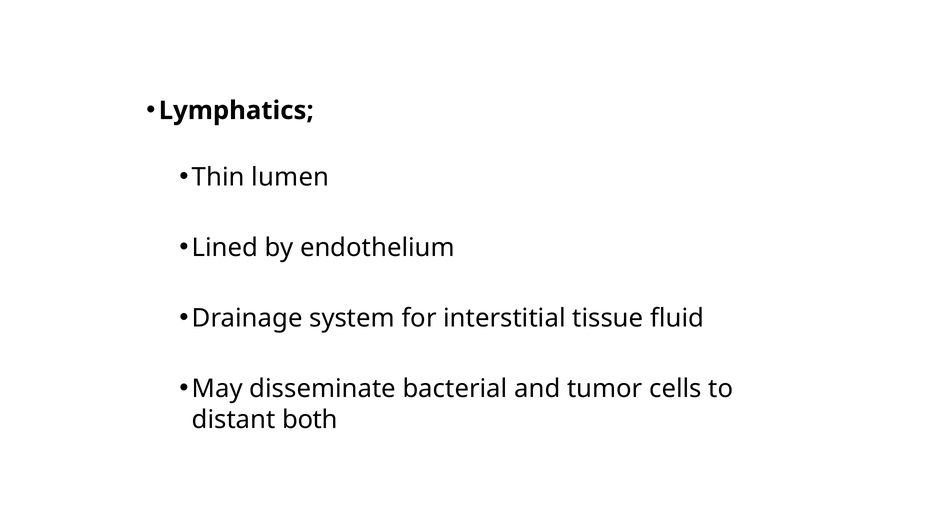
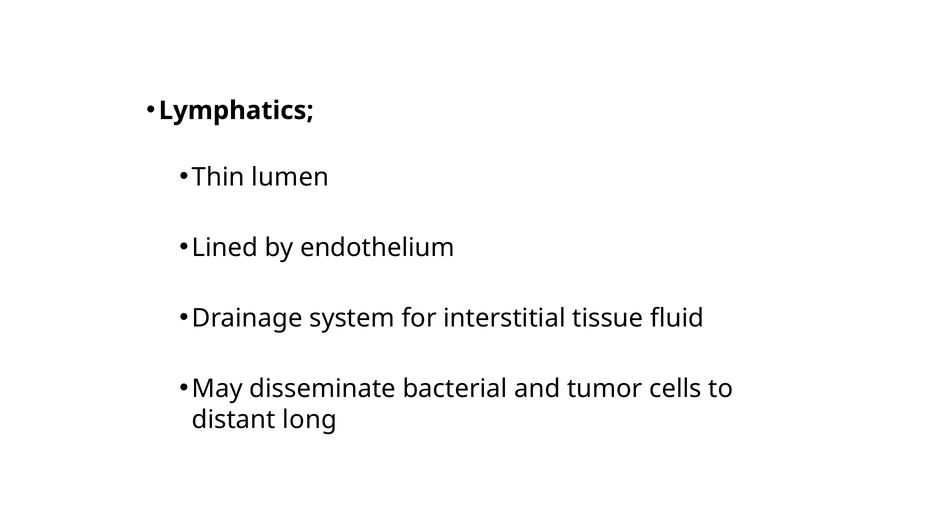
both: both -> long
